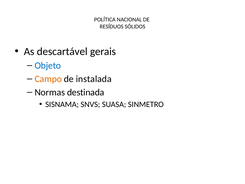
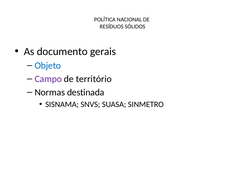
descartável: descartável -> documento
Campo colour: orange -> purple
instalada: instalada -> território
